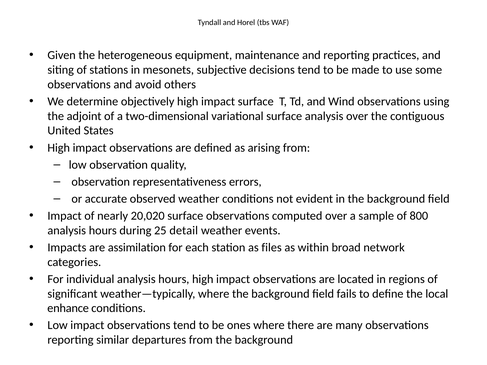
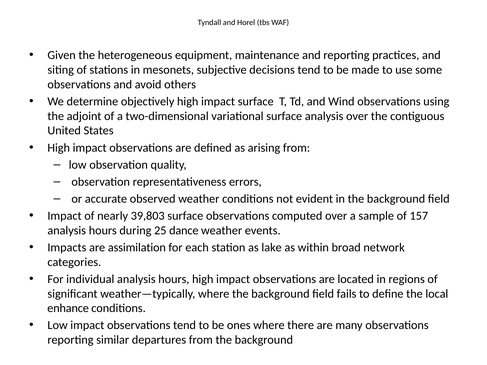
20,020: 20,020 -> 39,803
800: 800 -> 157
detail: detail -> dance
files: files -> lake
